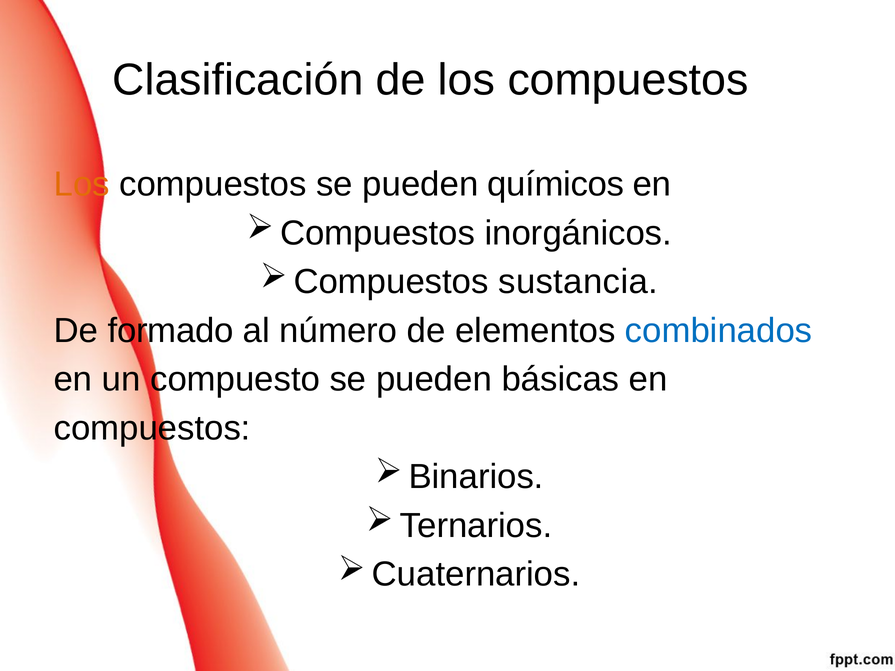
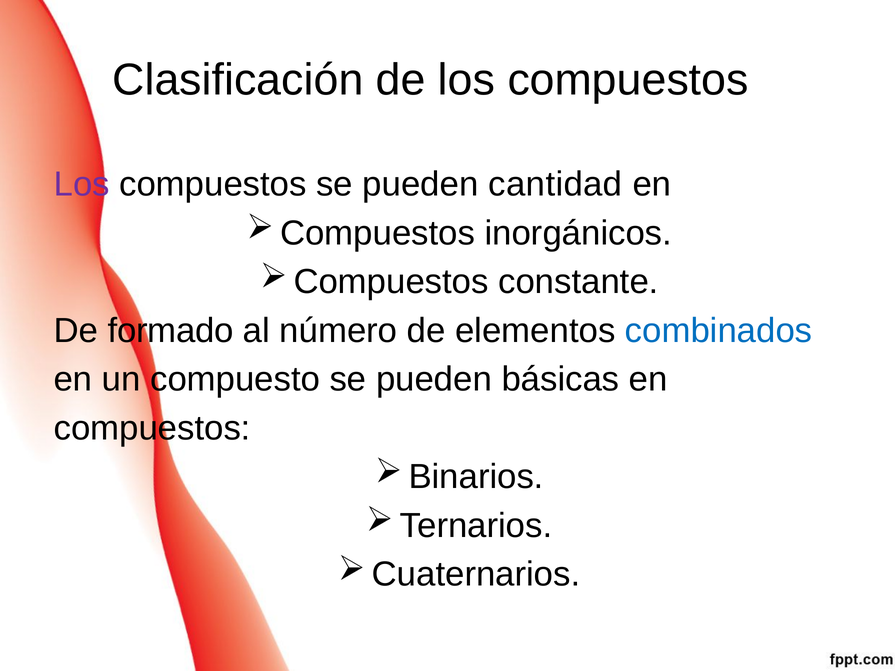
Los at (82, 184) colour: orange -> purple
químicos: químicos -> cantidad
sustancia: sustancia -> constante
